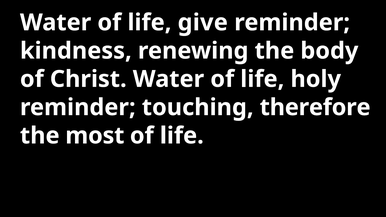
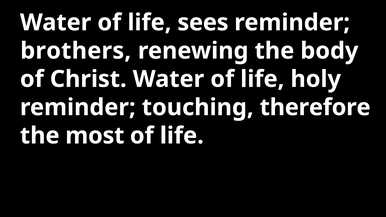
give: give -> sees
kindness: kindness -> brothers
